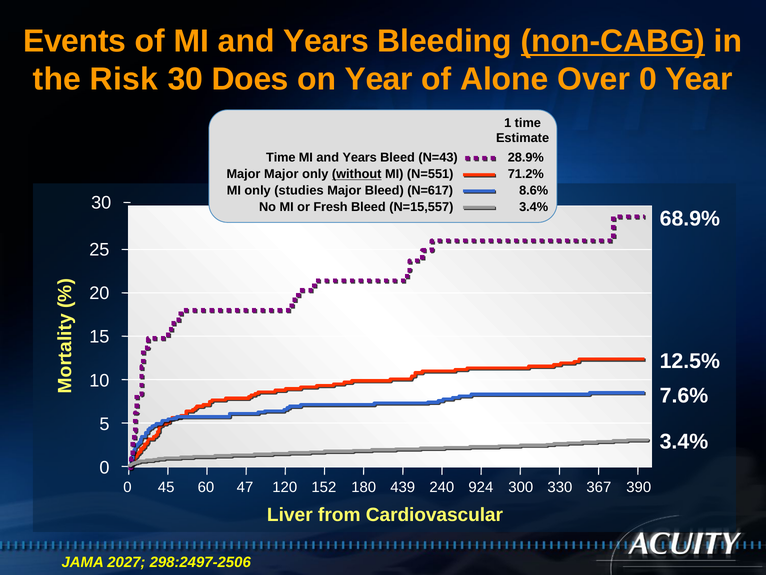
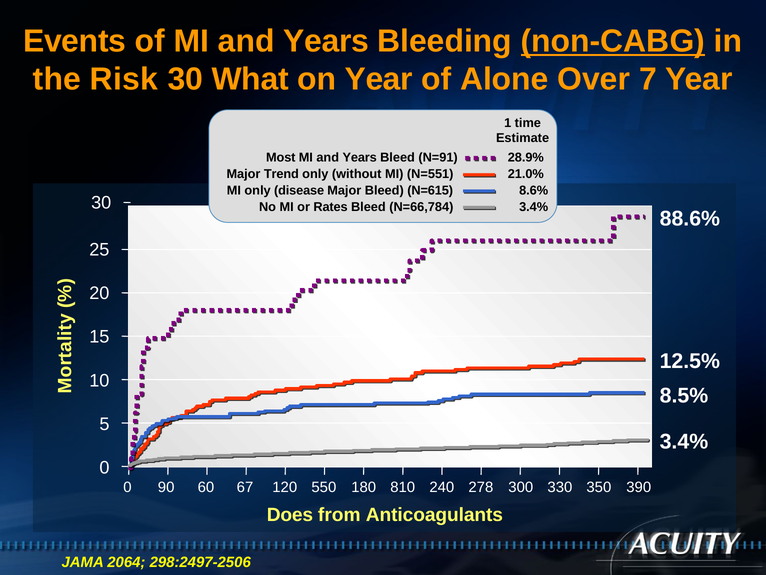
Does: Does -> What
Over 0: 0 -> 7
Time at (281, 158): Time -> Most
N=43: N=43 -> N=91
Major Major: Major -> Trend
without underline: present -> none
71.2%: 71.2% -> 21.0%
studies: studies -> disease
N=617: N=617 -> N=615
Fresh: Fresh -> Rates
N=15,557: N=15,557 -> N=66,784
68.9%: 68.9% -> 88.6%
7.6%: 7.6% -> 8.5%
45: 45 -> 90
47: 47 -> 67
152: 152 -> 550
439: 439 -> 810
924: 924 -> 278
367: 367 -> 350
Liver: Liver -> Does
Cardiovascular: Cardiovascular -> Anticoagulants
2027: 2027 -> 2064
